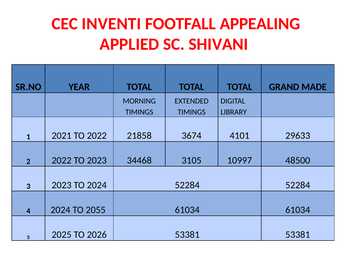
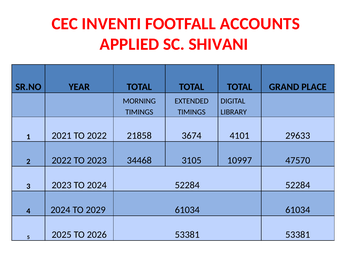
APPEALING: APPEALING -> ACCOUNTS
MADE: MADE -> PLACE
48500: 48500 -> 47570
2055: 2055 -> 2029
